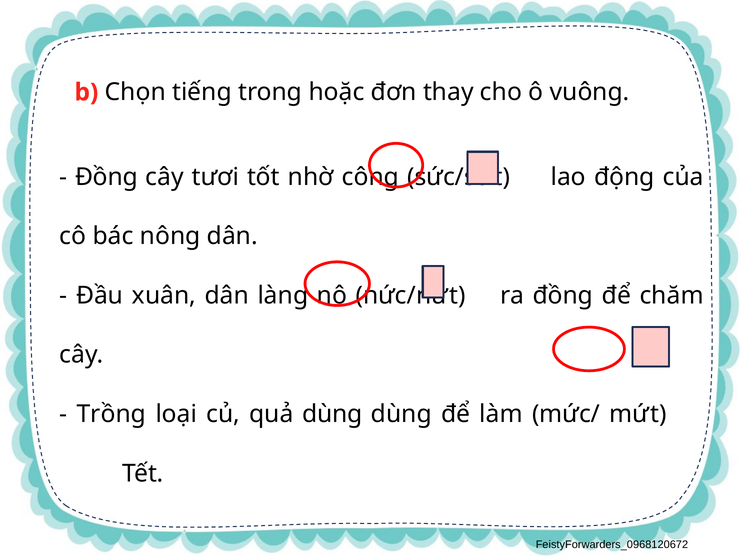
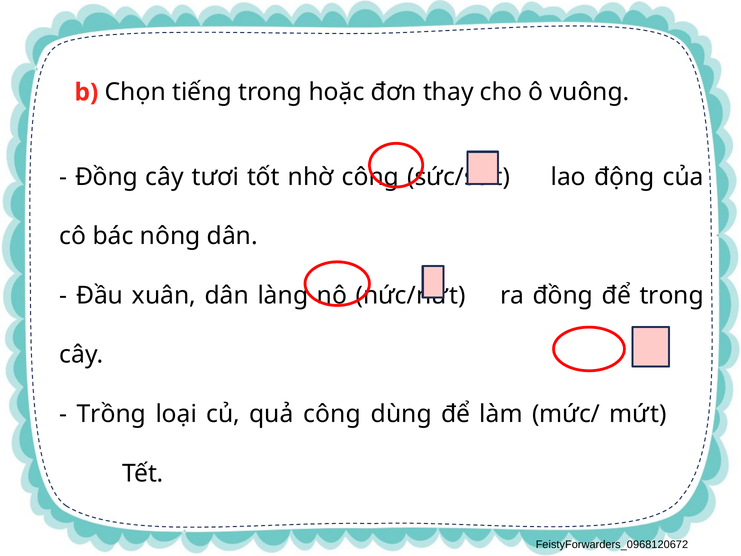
để chăm: chăm -> trong
quả dùng: dùng -> công
